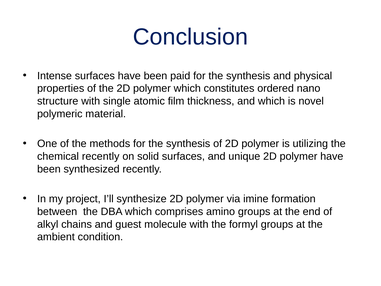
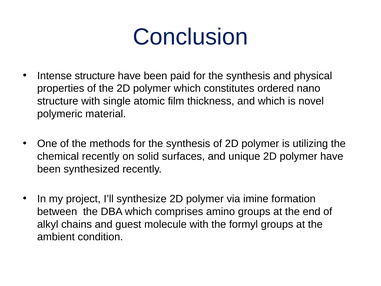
Intense surfaces: surfaces -> structure
